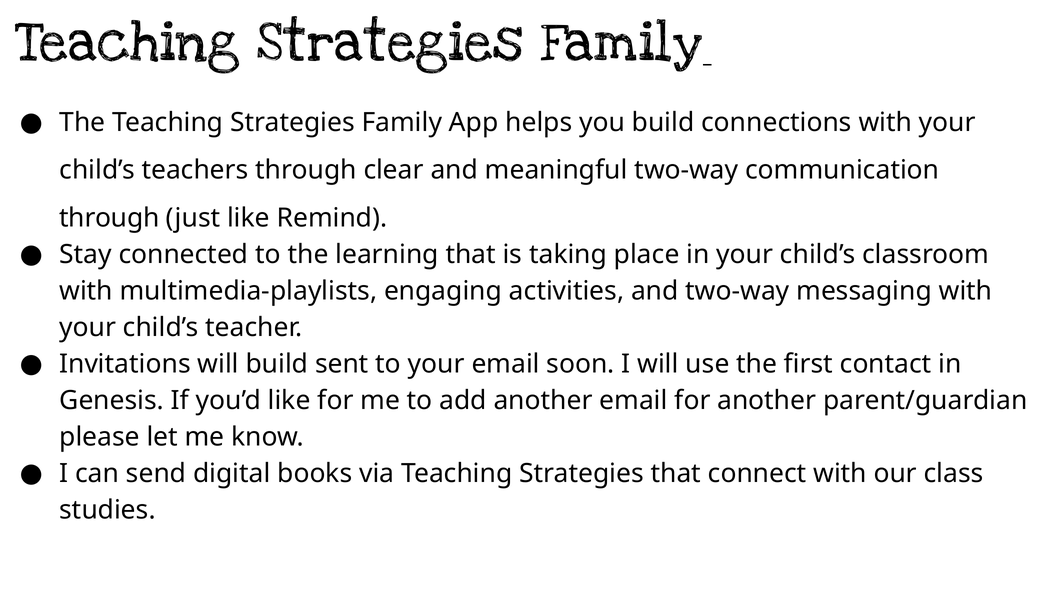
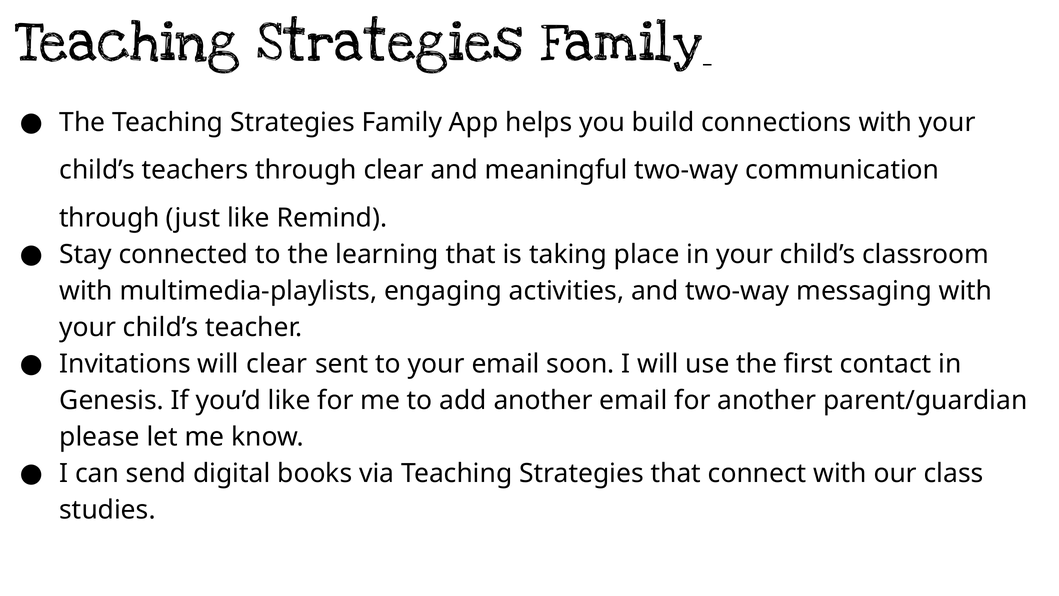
will build: build -> clear
